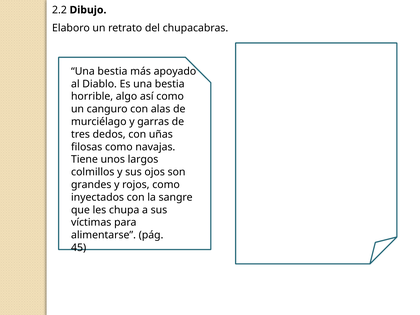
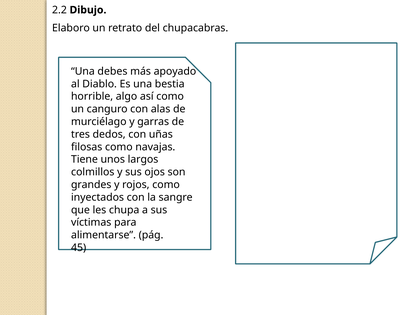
bestia at (112, 71): bestia -> debes
